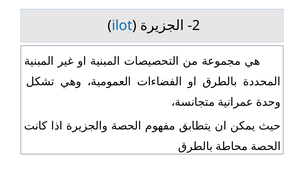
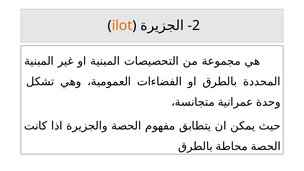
ilot colour: blue -> orange
